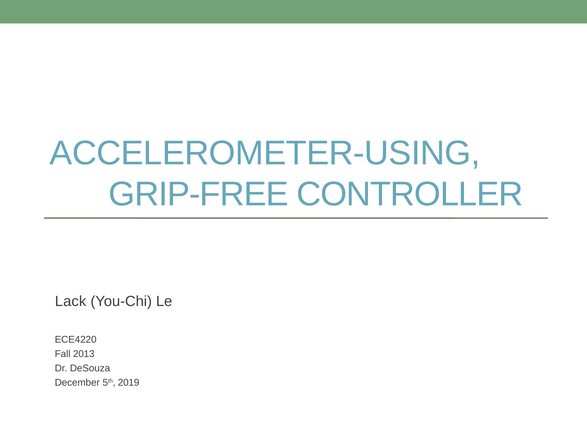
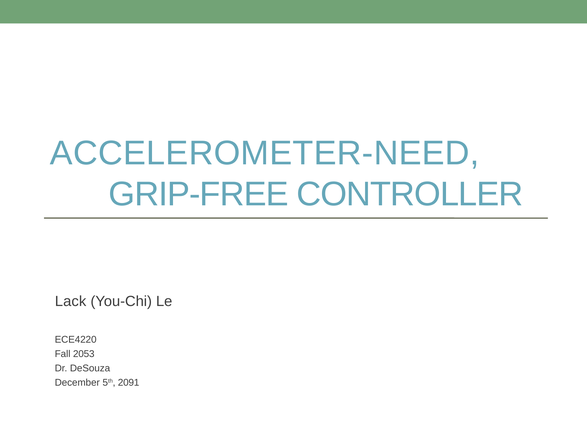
ACCELEROMETER-USING: ACCELEROMETER-USING -> ACCELEROMETER-NEED
2013: 2013 -> 2053
2019: 2019 -> 2091
